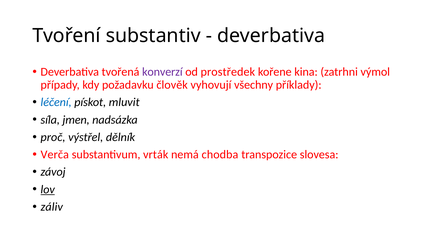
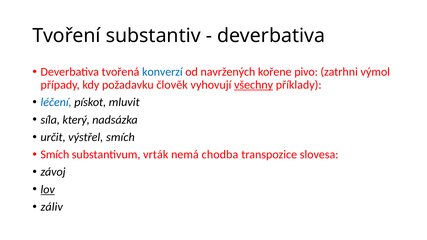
konverzí colour: purple -> blue
prostředek: prostředek -> navržených
kina: kina -> pivo
všechny underline: none -> present
jmen: jmen -> který
proč: proč -> určit
výstřel dělník: dělník -> smích
Verča at (55, 155): Verča -> Smích
